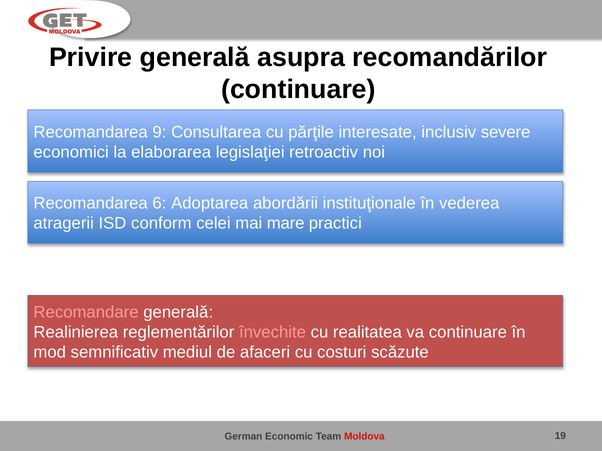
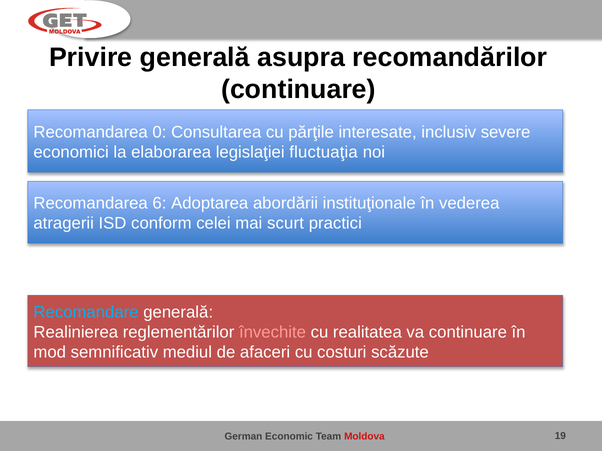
9: 9 -> 0
retroactiv: retroactiv -> fluctuaţia
mare: mare -> scurt
Recomandare colour: pink -> light blue
